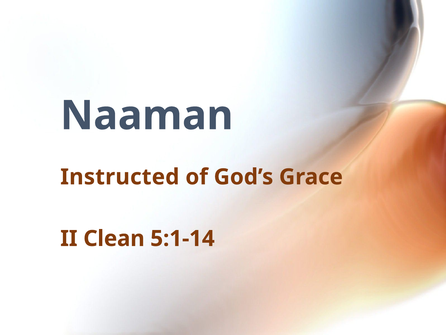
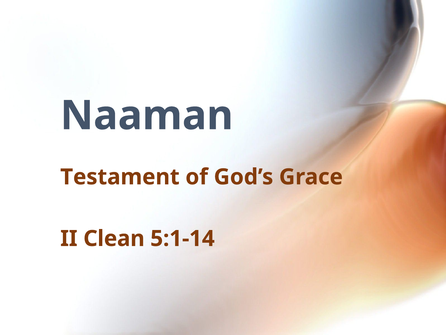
Instructed: Instructed -> Testament
